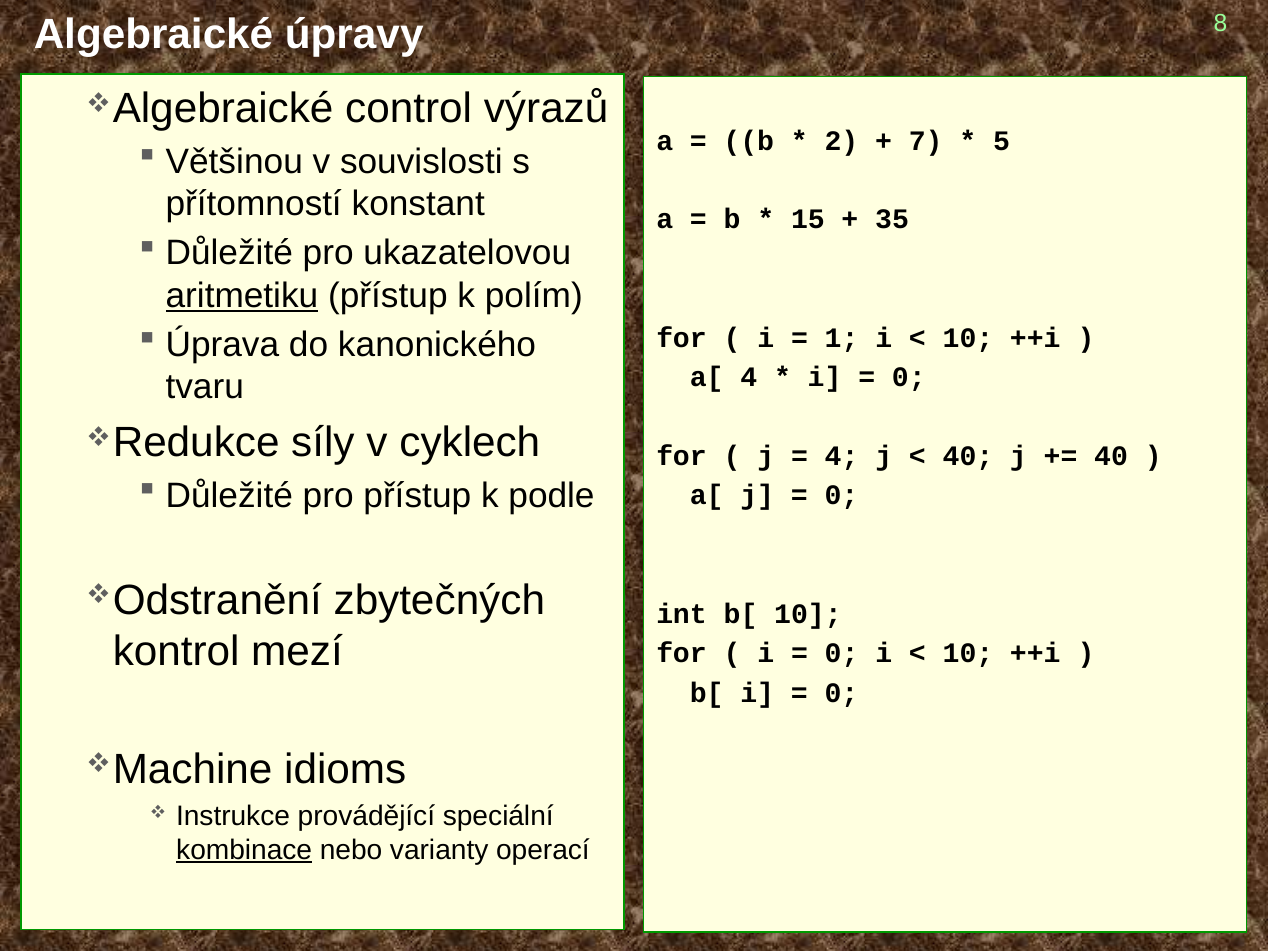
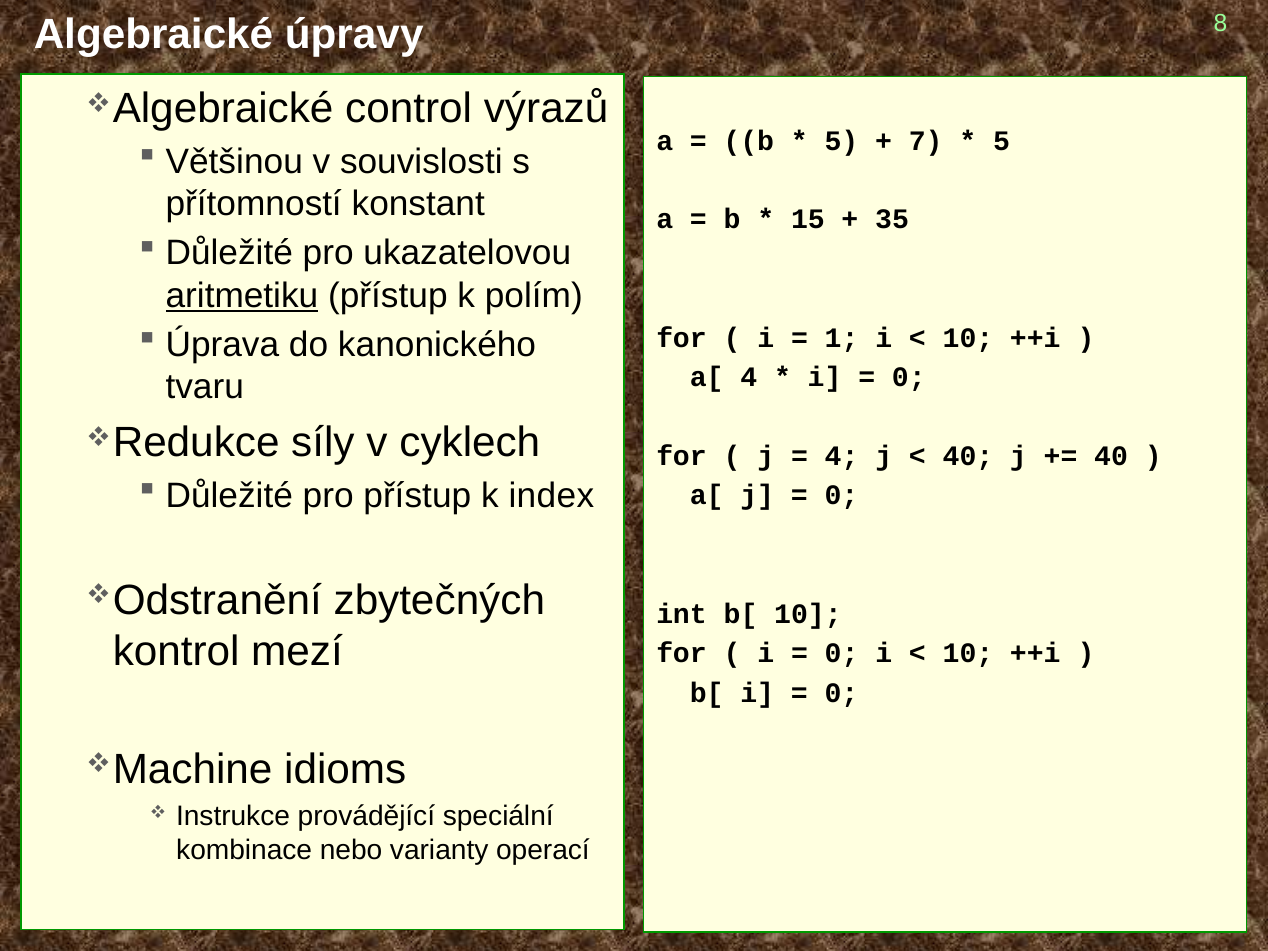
2 at (841, 141): 2 -> 5
podle: podle -> index
kombinace underline: present -> none
